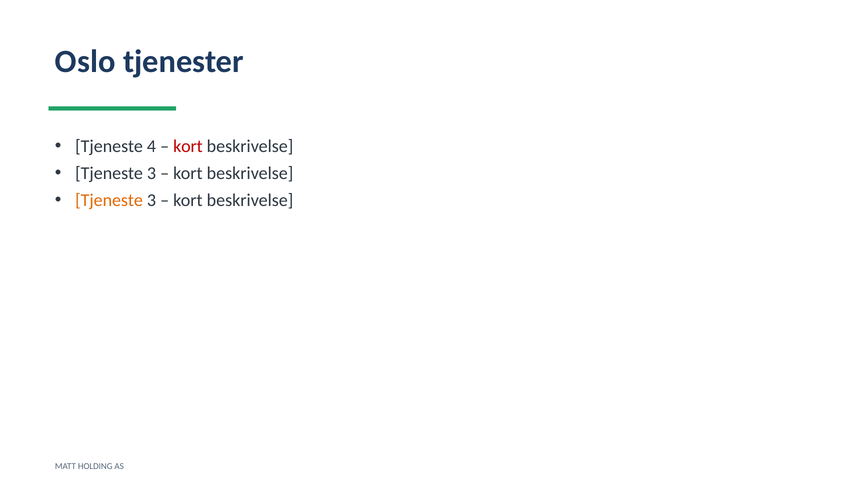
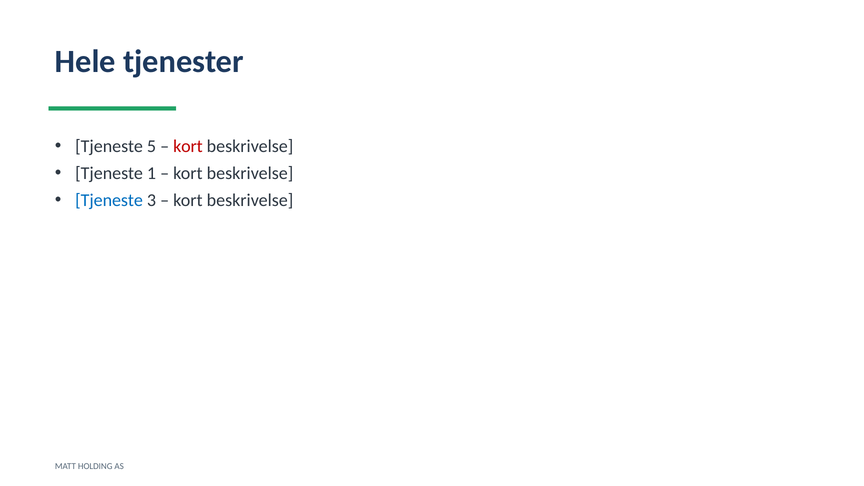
Oslo: Oslo -> Hele
4: 4 -> 5
3 at (151, 173): 3 -> 1
Tjeneste at (109, 200) colour: orange -> blue
